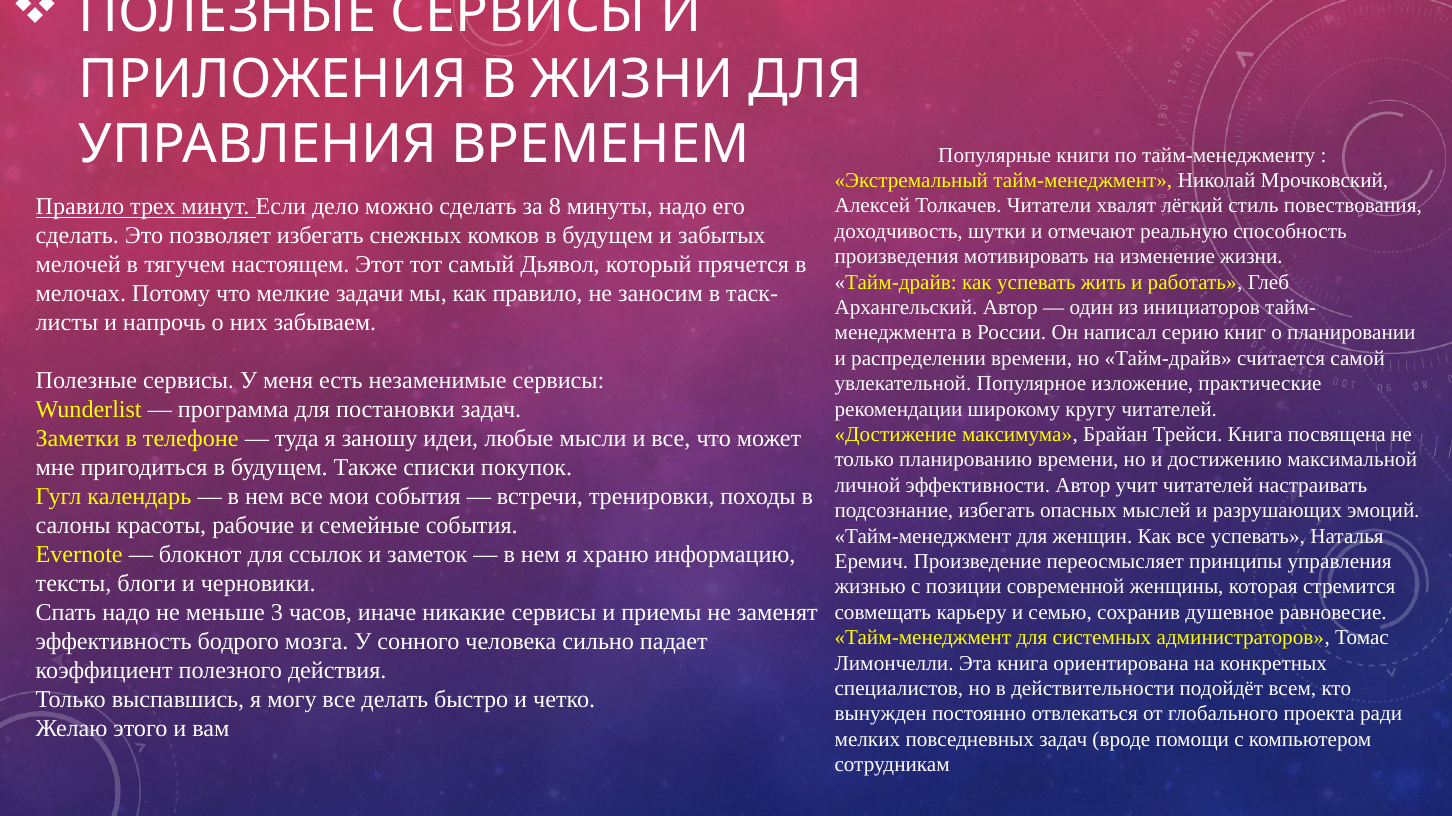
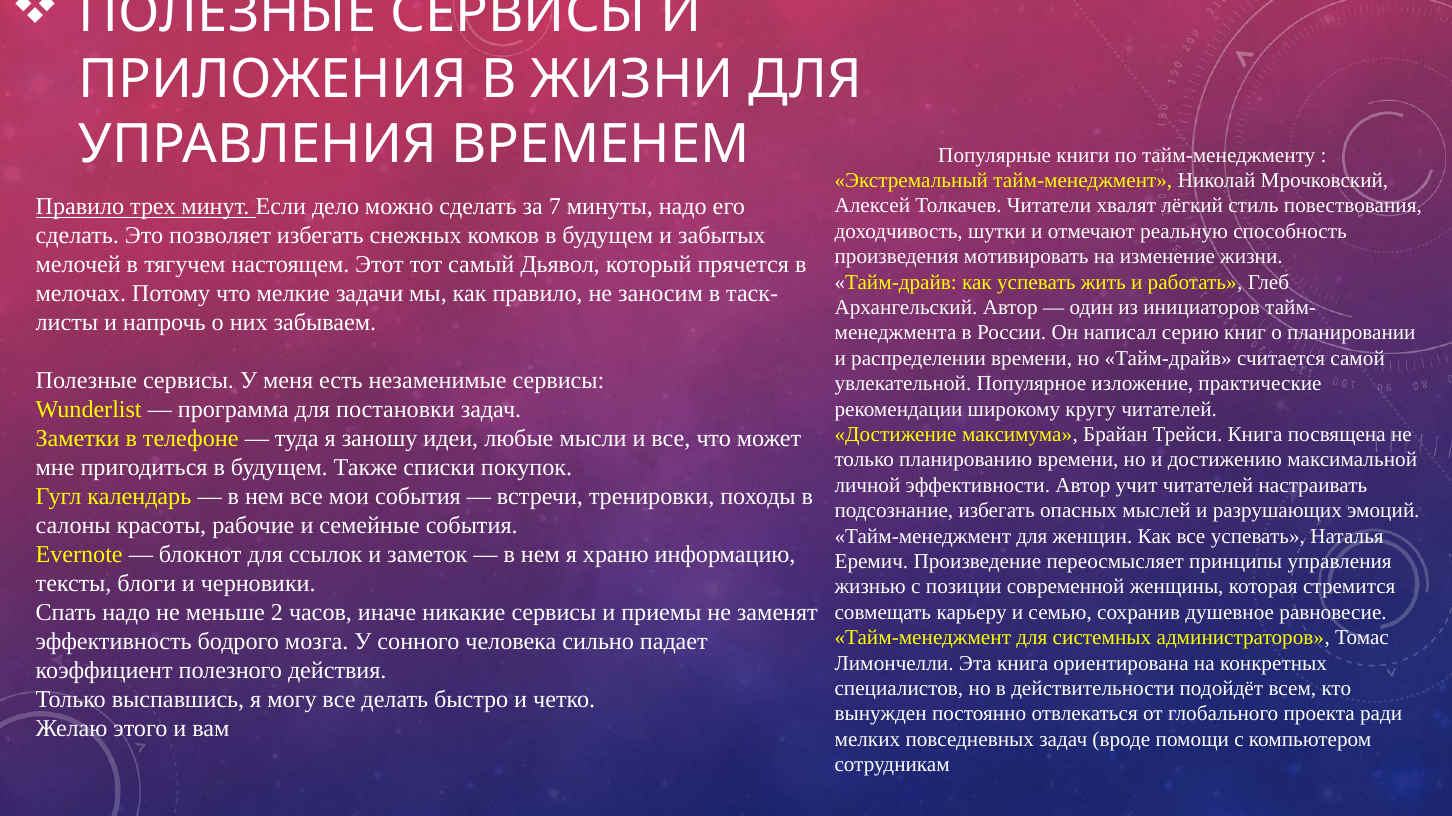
8: 8 -> 7
3: 3 -> 2
